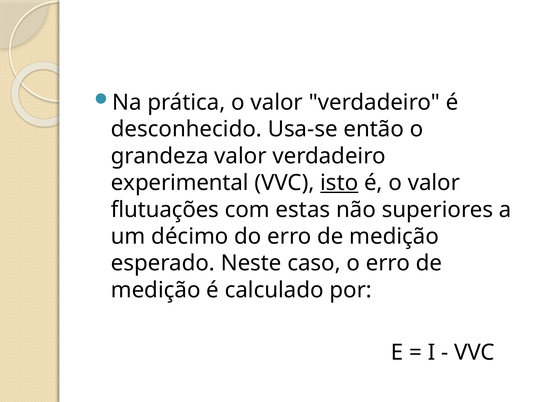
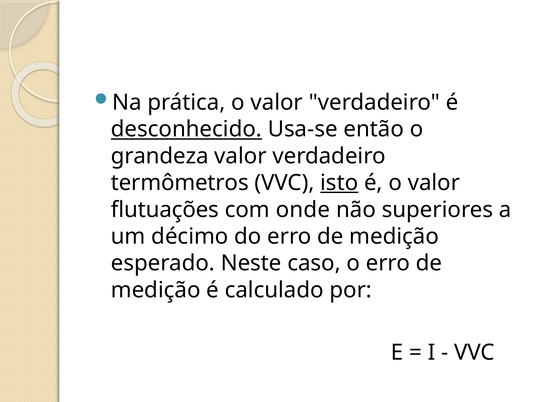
desconhecido underline: none -> present
experimental: experimental -> termômetros
estas: estas -> onde
